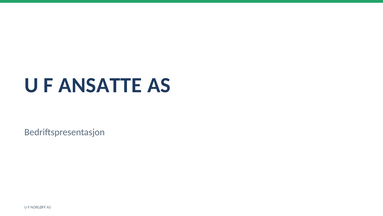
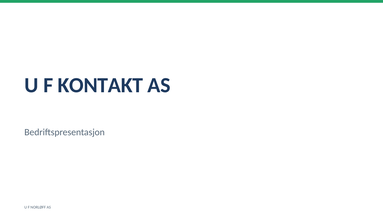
ANSATTE: ANSATTE -> KONTAKT
